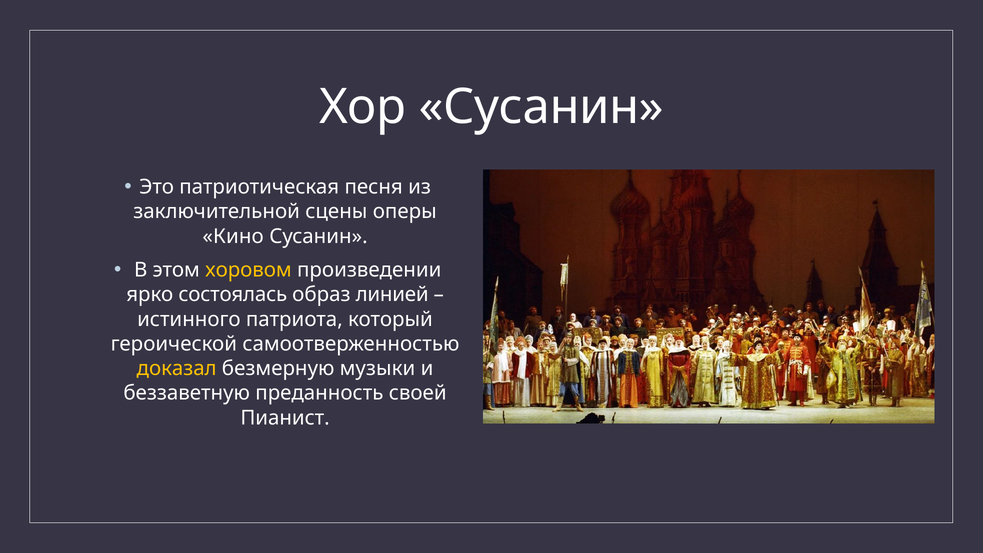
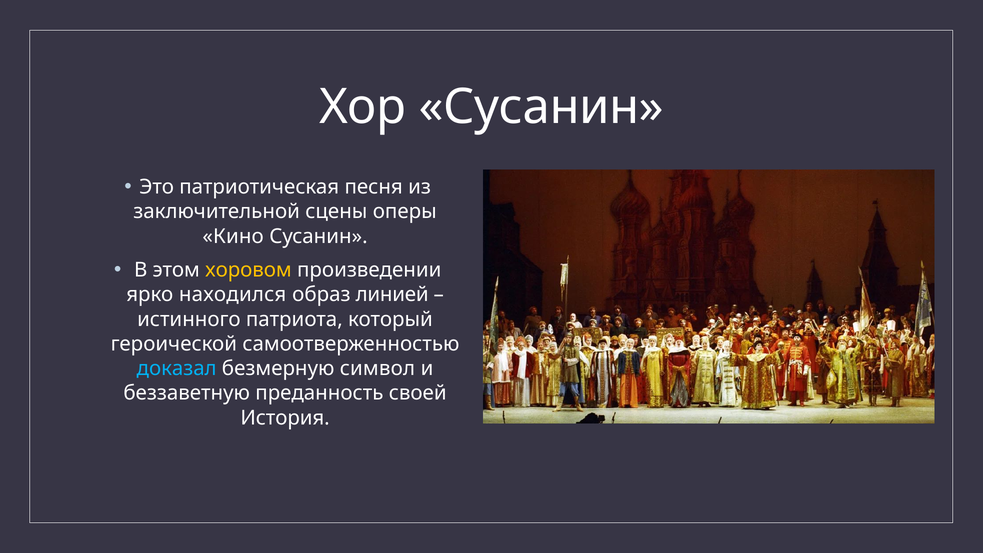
состоялась: состоялась -> находился
доказал colour: yellow -> light blue
музыки: музыки -> символ
Пианист: Пианист -> История
